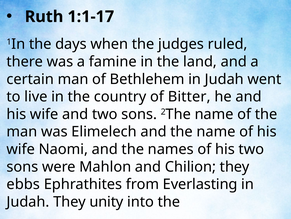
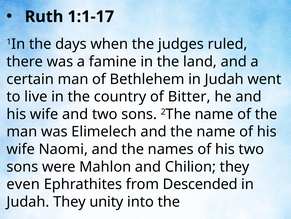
ebbs: ebbs -> even
Everlasting: Everlasting -> Descended
